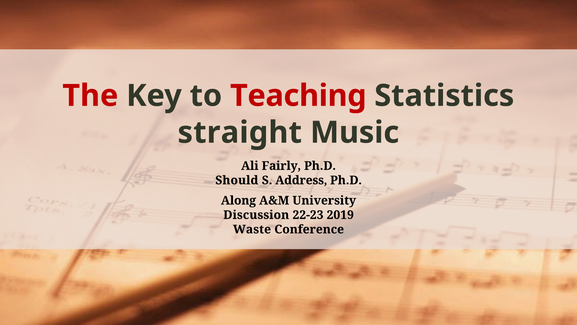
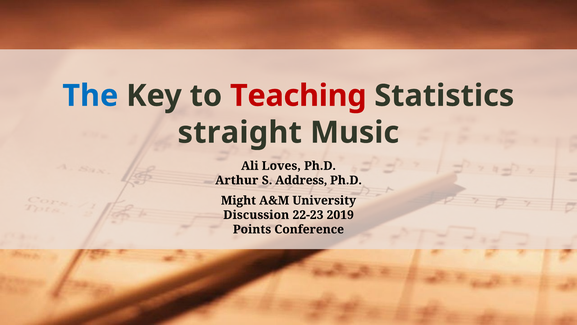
The colour: red -> blue
Fairly: Fairly -> Loves
Should: Should -> Arthur
Along: Along -> Might
Waste: Waste -> Points
